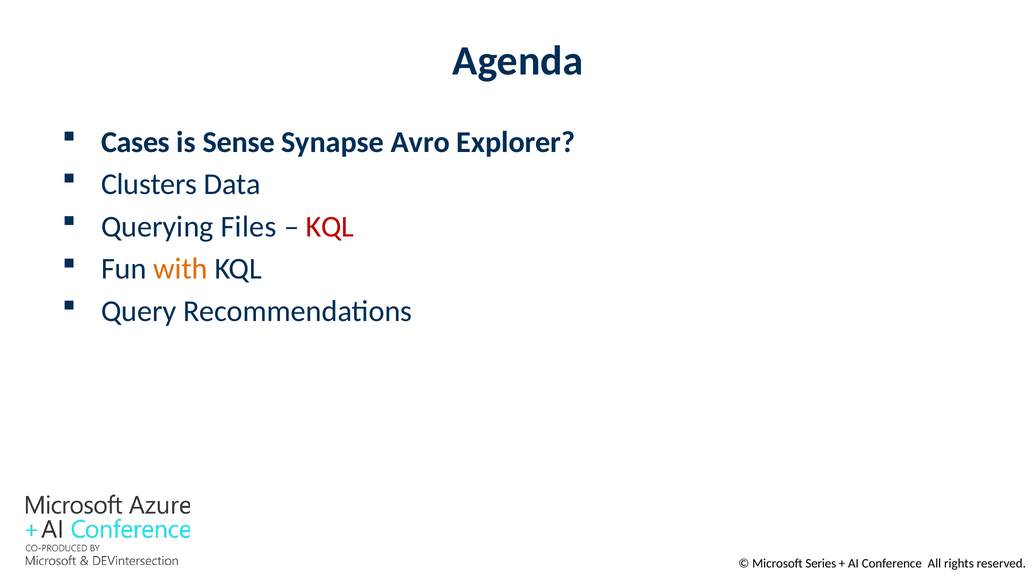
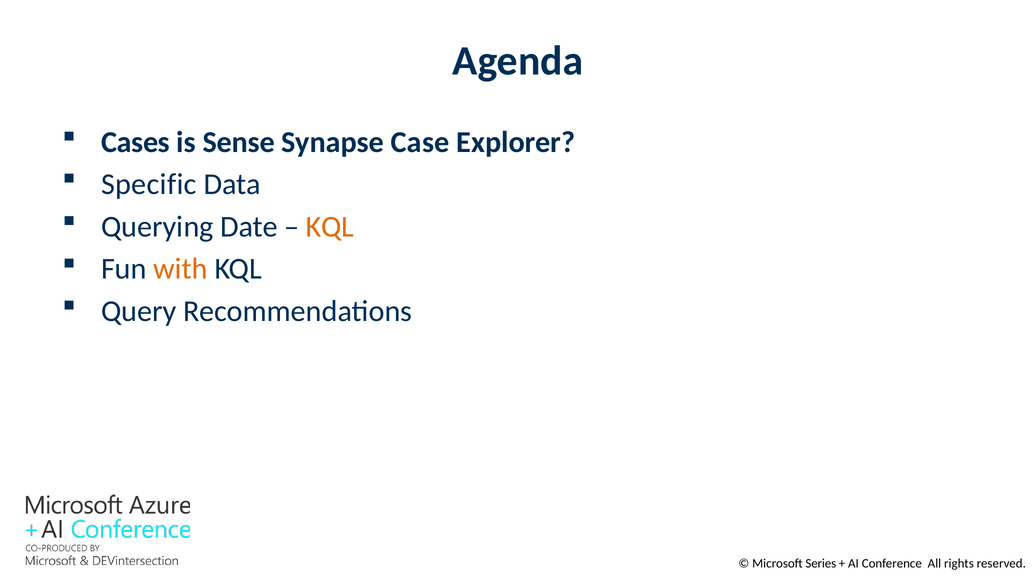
Avro: Avro -> Case
Clusters: Clusters -> Specific
Files: Files -> Date
KQL at (330, 227) colour: red -> orange
